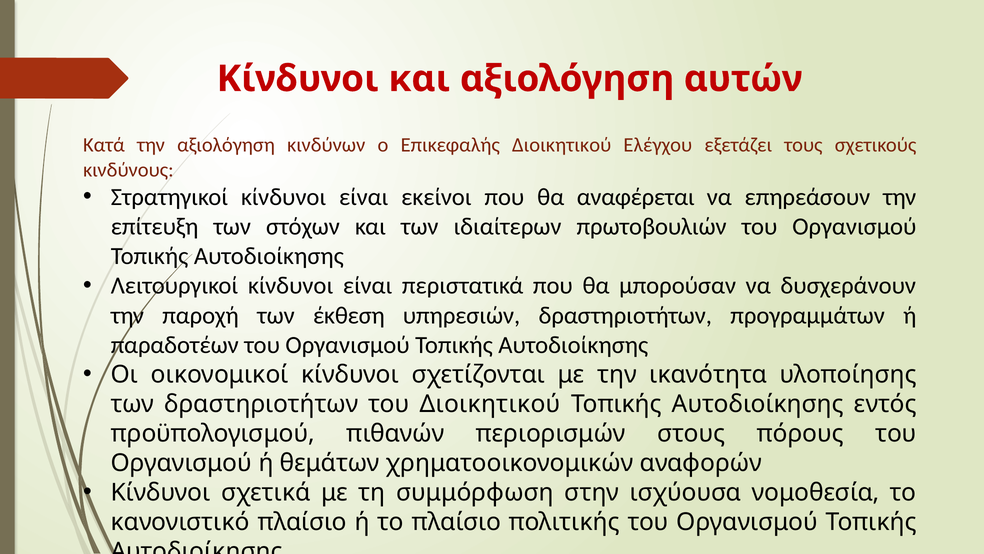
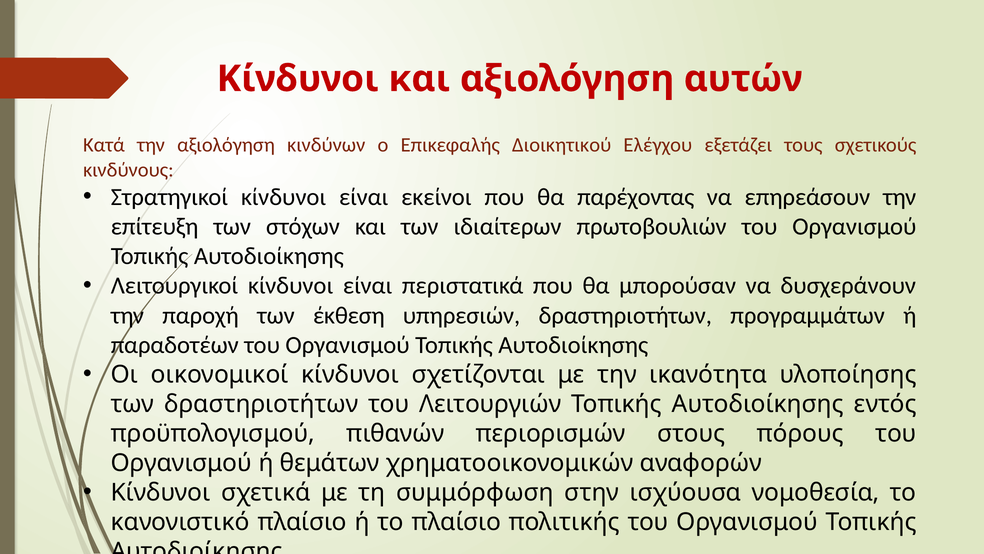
αναφέρεται: αναφέρεται -> παρέχοντας
του Διοικητικού: Διοικητικού -> Λειτουργιών
